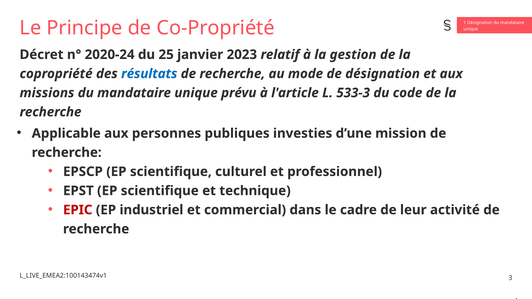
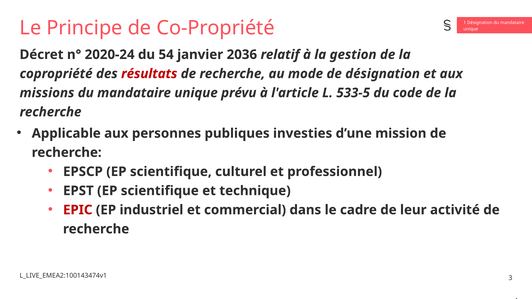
25: 25 -> 54
2023: 2023 -> 2036
résultats colour: blue -> red
533-3: 533-3 -> 533-5
